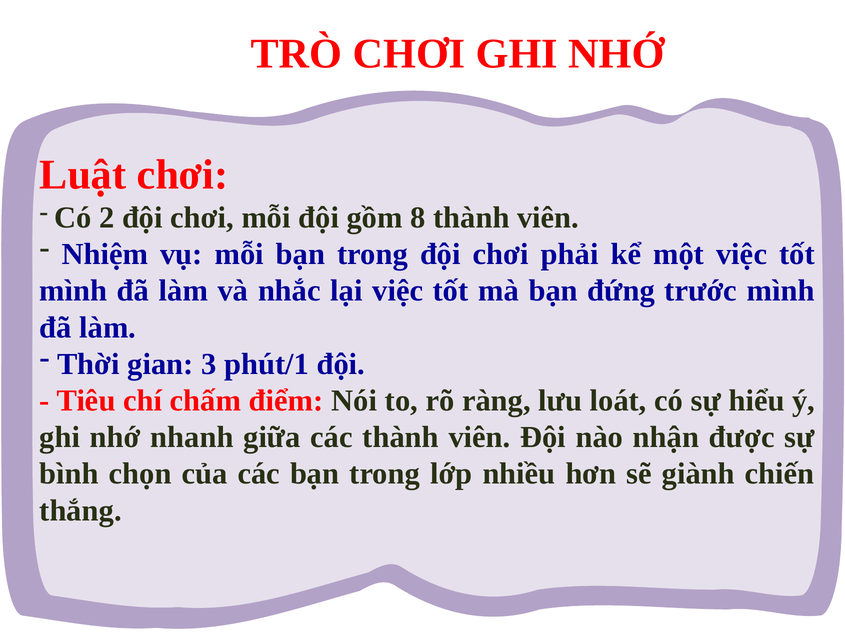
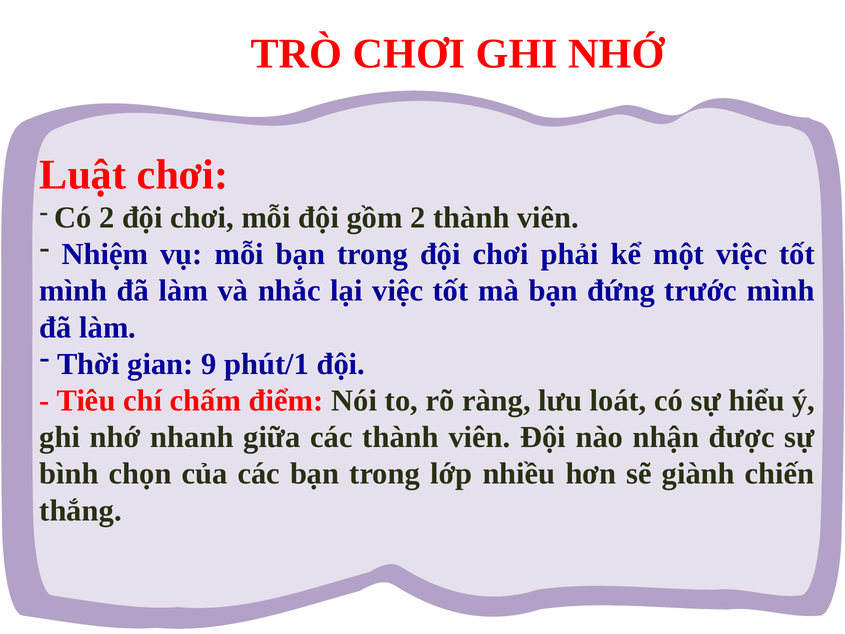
gồm 8: 8 -> 2
3: 3 -> 9
